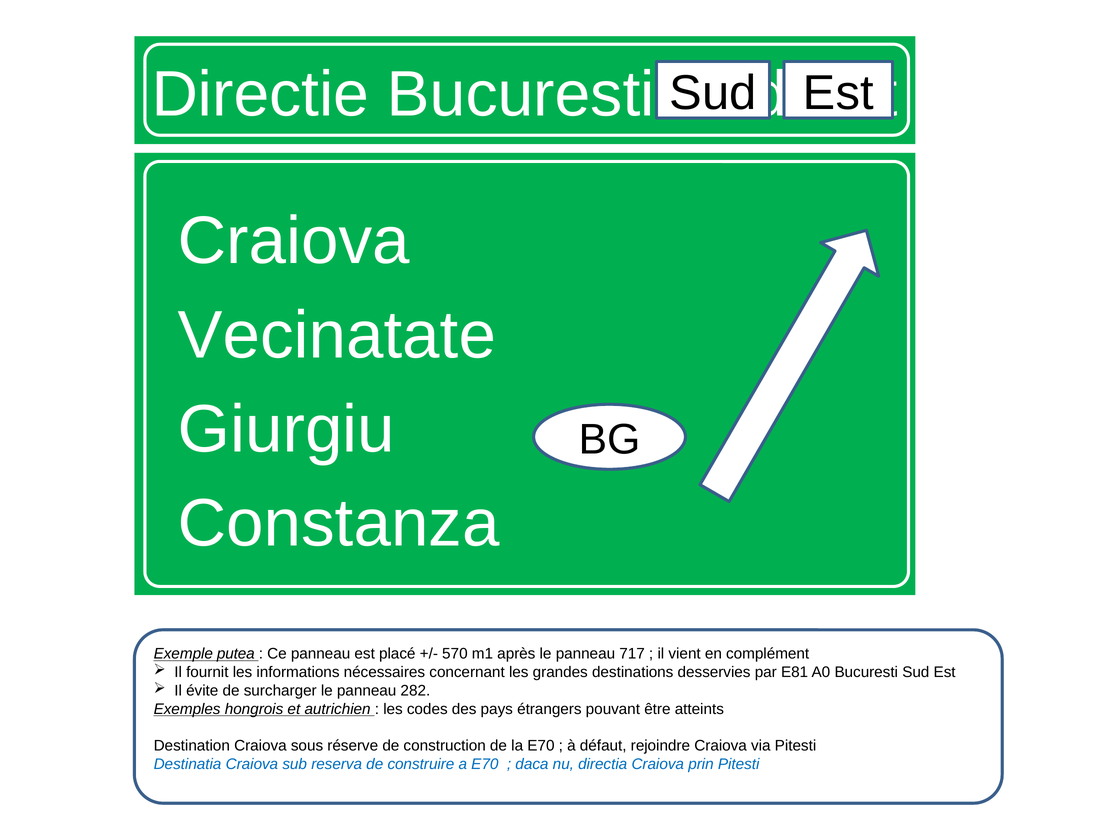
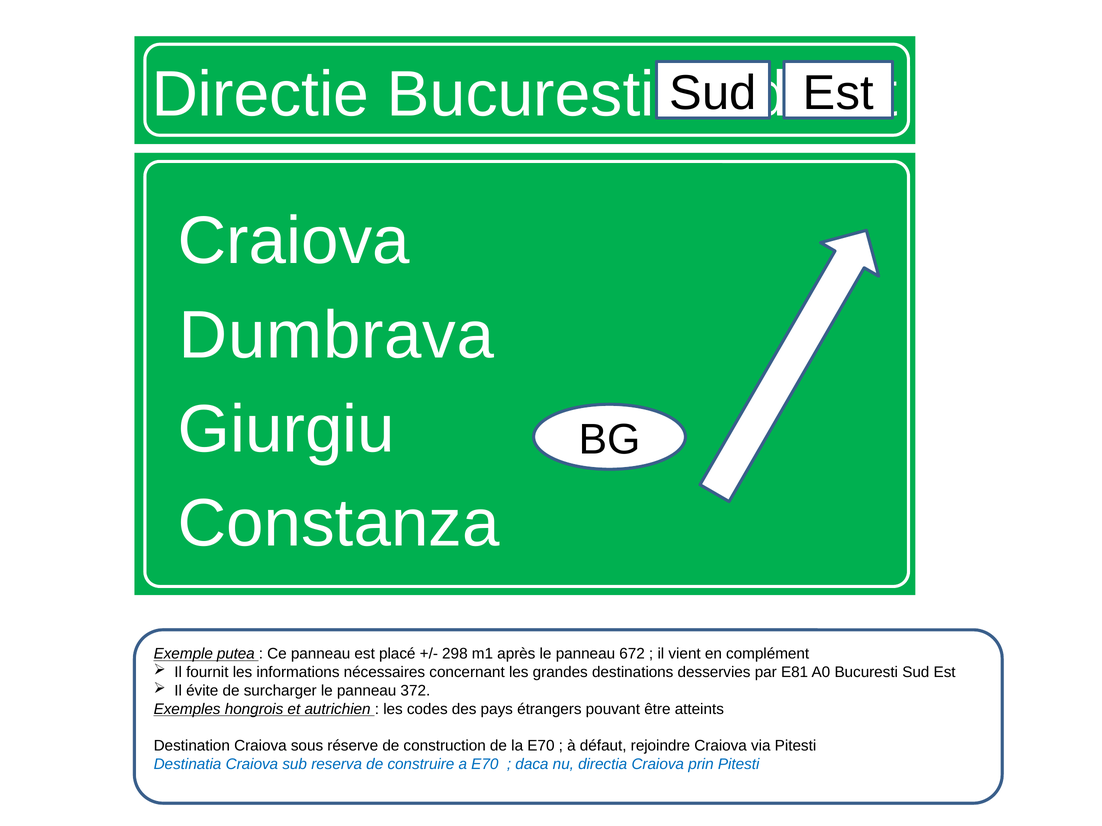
Vecinatate: Vecinatate -> Dumbrava
570: 570 -> 298
717: 717 -> 672
282: 282 -> 372
